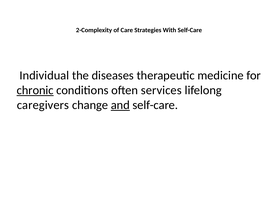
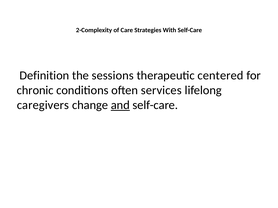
Individual: Individual -> Definition
diseases: diseases -> sessions
medicine: medicine -> centered
chronic underline: present -> none
